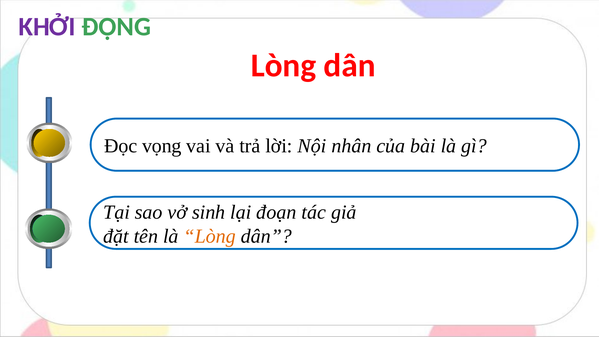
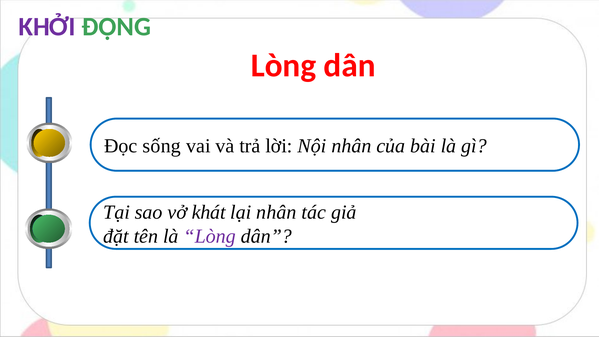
vọng: vọng -> sống
sinh: sinh -> khát
lại đoạn: đoạn -> nhân
Lòng at (210, 236) colour: orange -> purple
